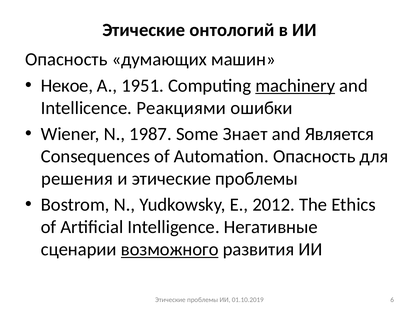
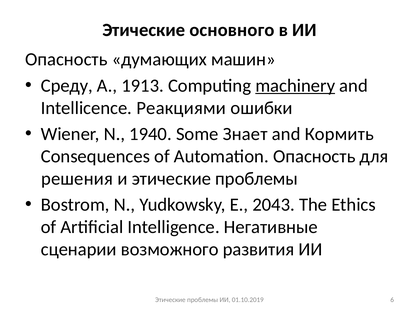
онтологий: онтологий -> основного
Некое: Некое -> Среду
1951: 1951 -> 1913
1987: 1987 -> 1940
Является: Является -> Кормить
2012: 2012 -> 2043
возможного underline: present -> none
